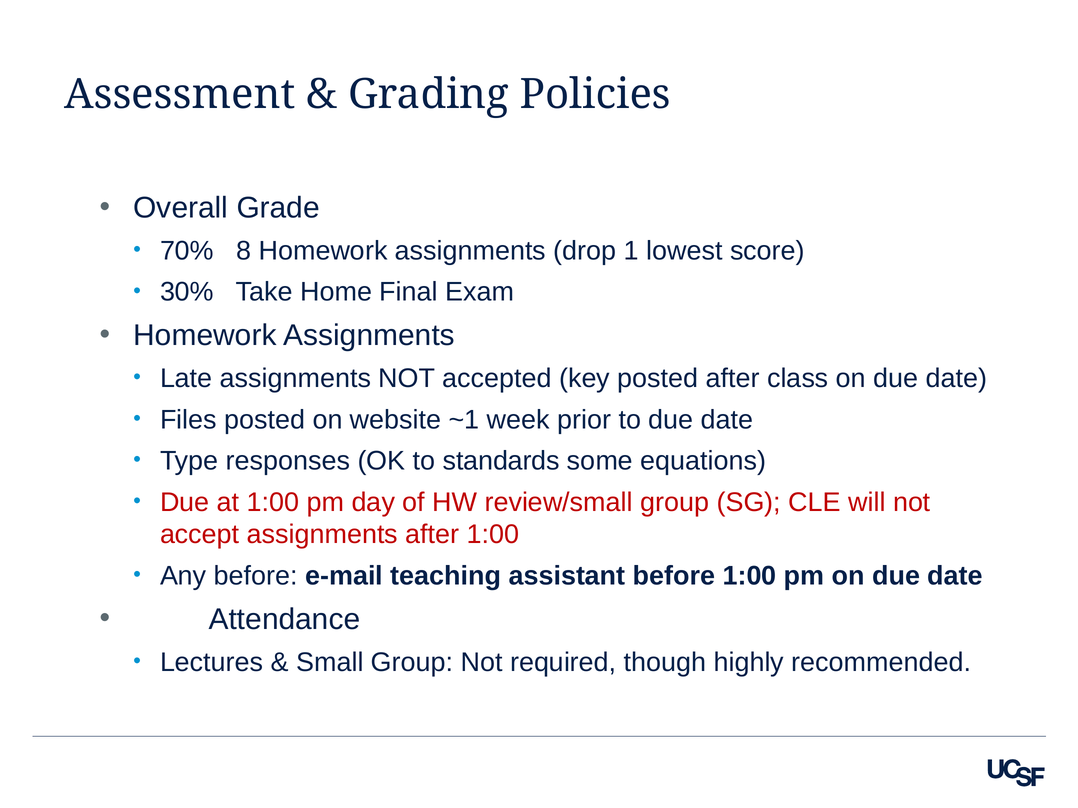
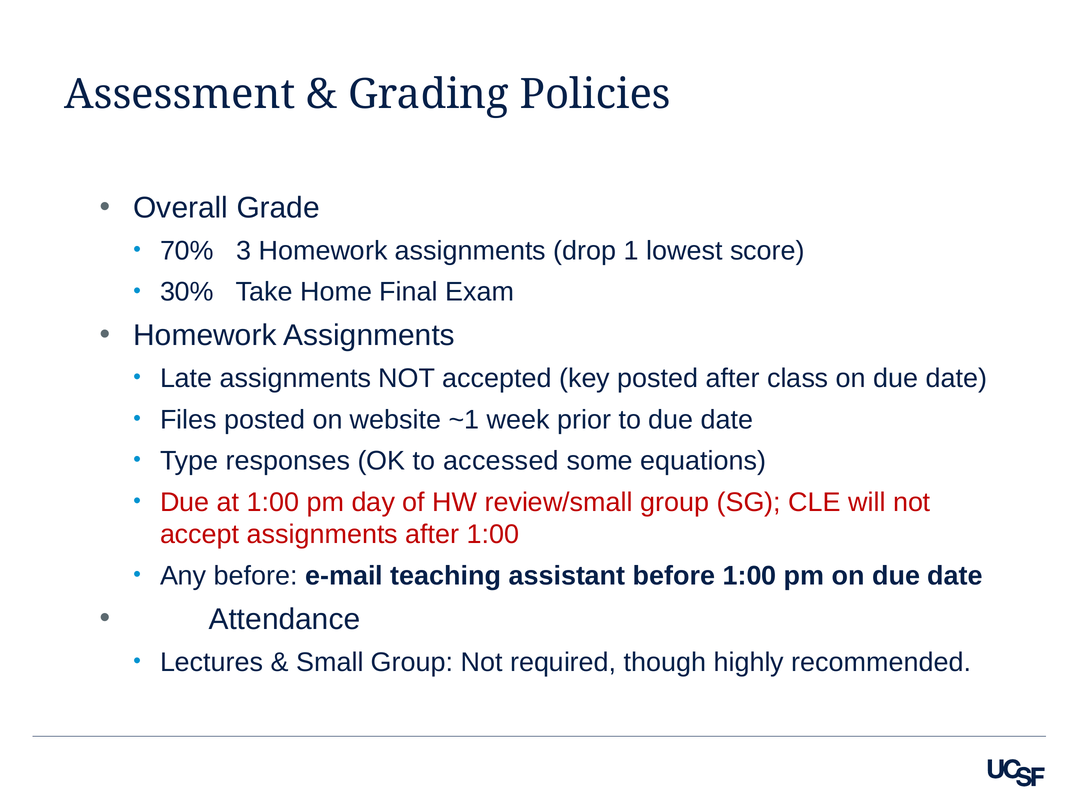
8: 8 -> 3
standards: standards -> accessed
